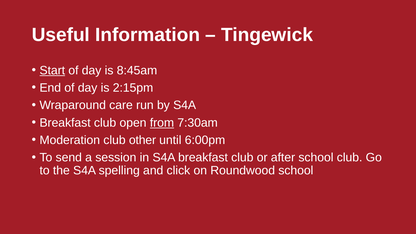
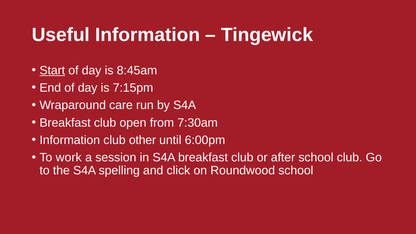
2:15pm: 2:15pm -> 7:15pm
from underline: present -> none
Moderation at (70, 140): Moderation -> Information
send: send -> work
